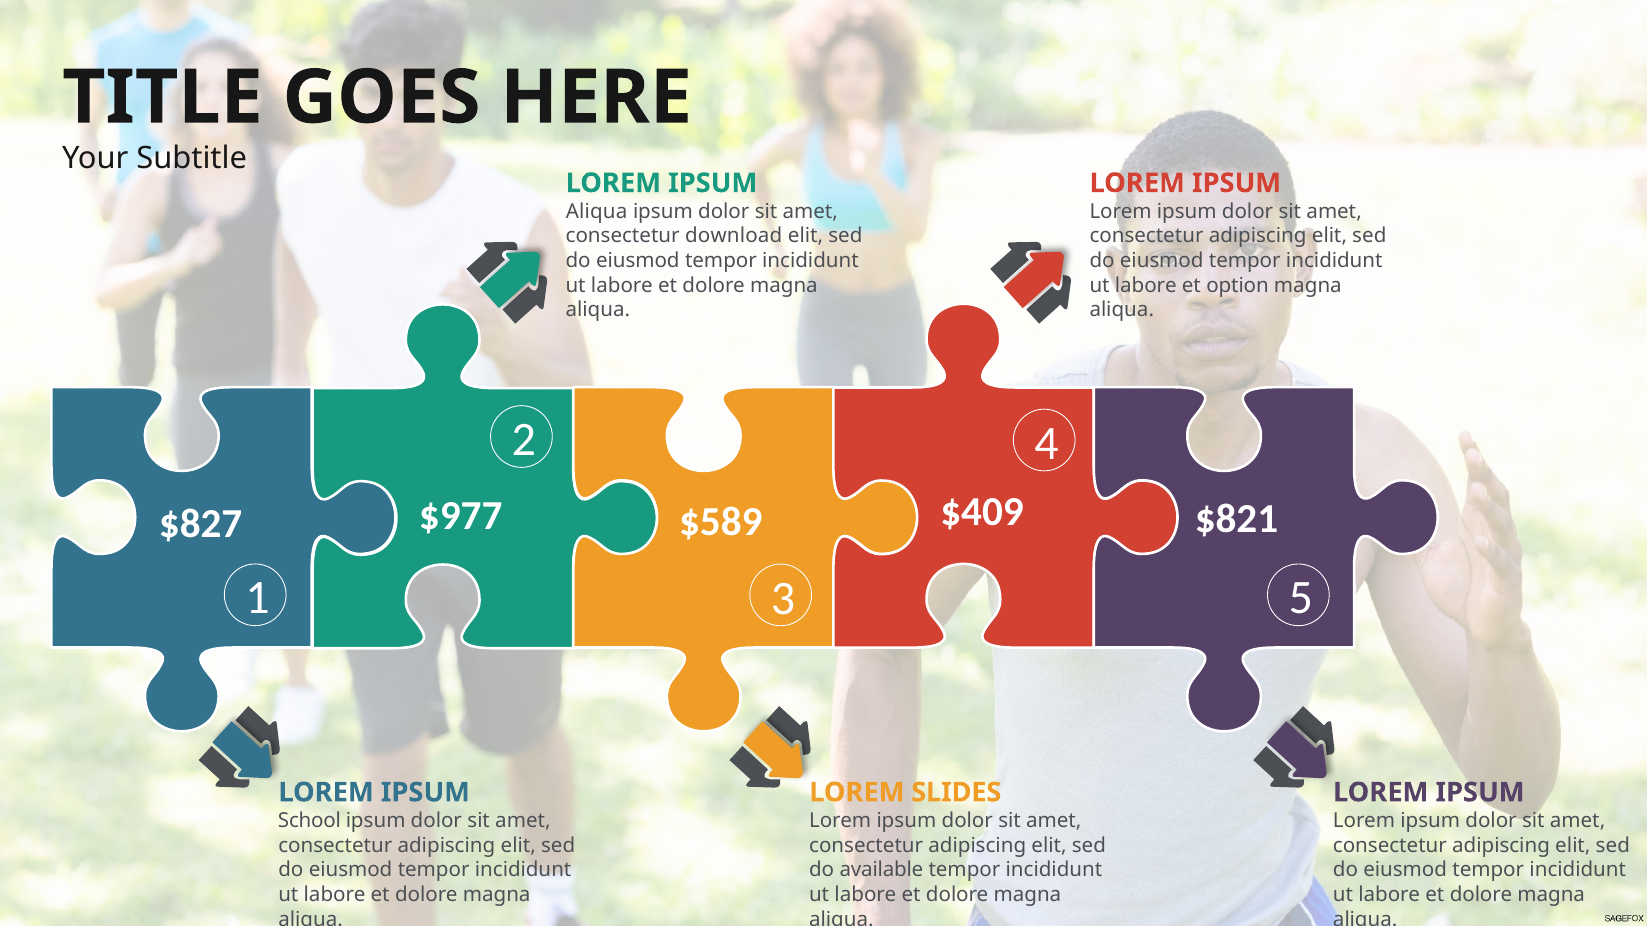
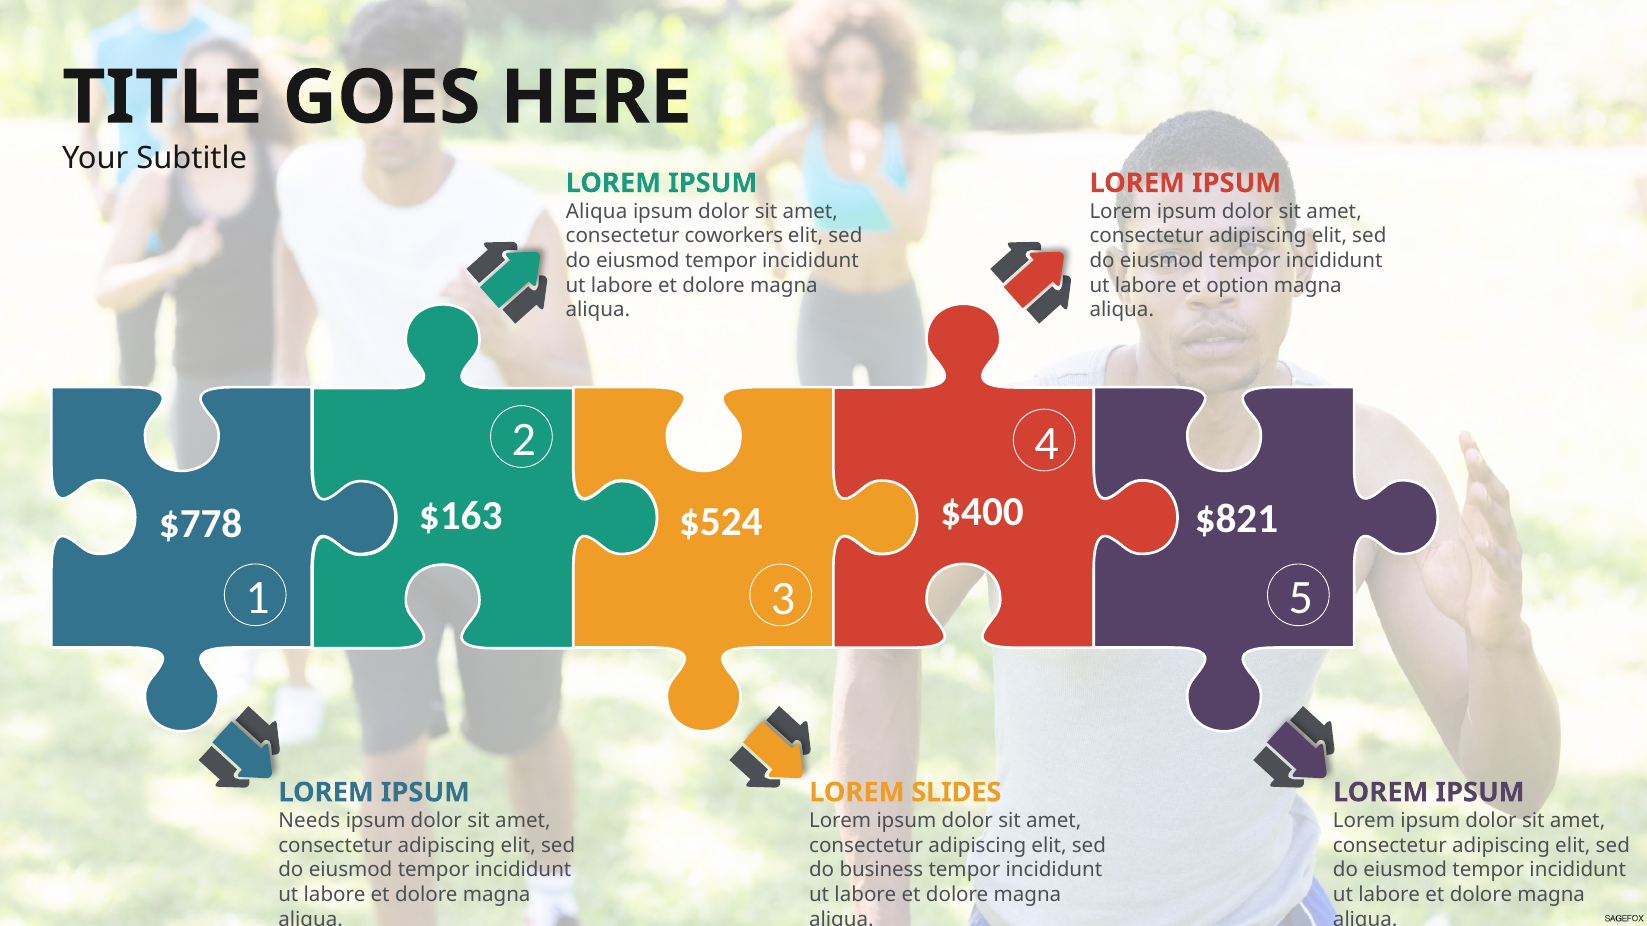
download: download -> coworkers
$409: $409 -> $400
$977: $977 -> $163
$589: $589 -> $524
$827: $827 -> $778
School: School -> Needs
available: available -> business
